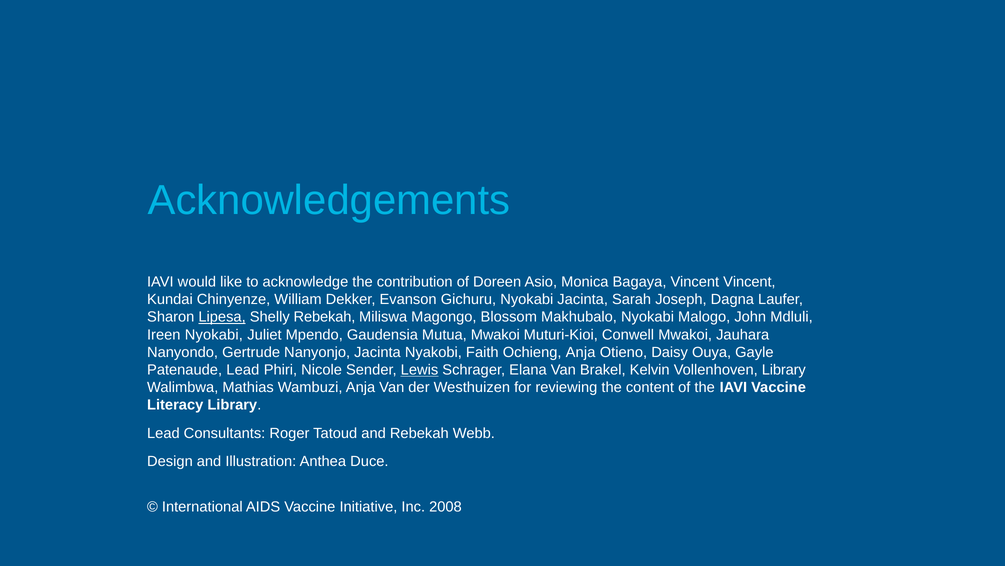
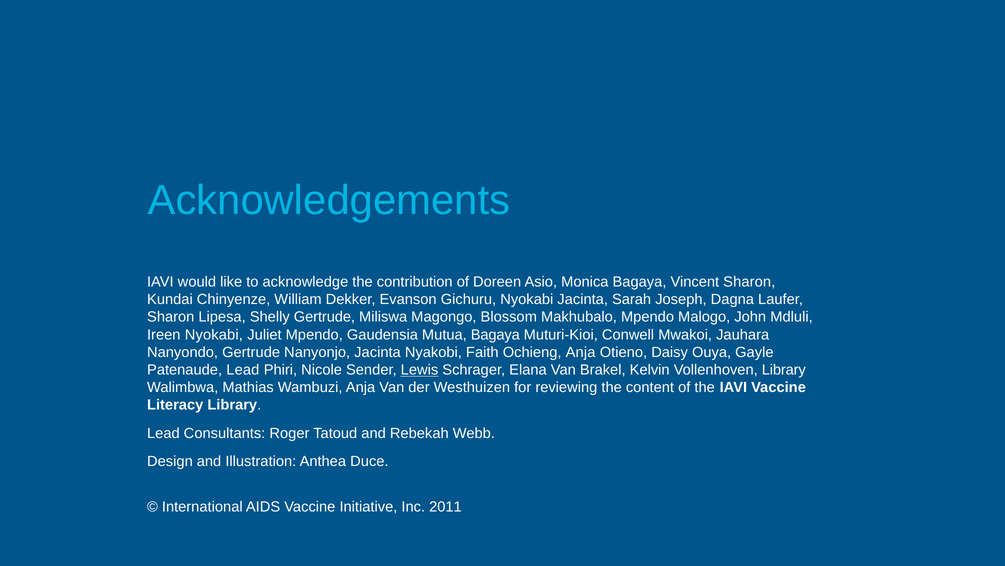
Vincent Vincent: Vincent -> Sharon
Lipesa underline: present -> none
Shelly Rebekah: Rebekah -> Gertrude
Makhubalo Nyokabi: Nyokabi -> Mpendo
Mutua Mwakoi: Mwakoi -> Bagaya
2008: 2008 -> 2011
